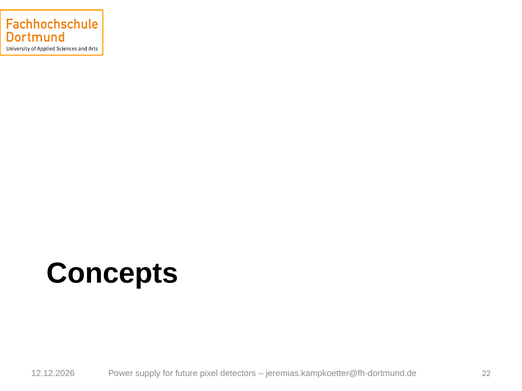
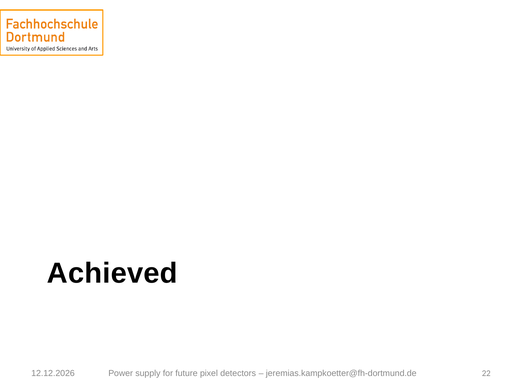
Concepts: Concepts -> Achieved
